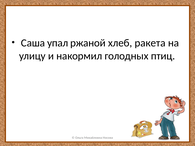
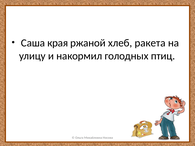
упал: упал -> края
